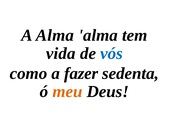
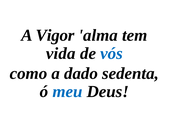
A Alma: Alma -> Vigor
fazer: fazer -> dado
meu colour: orange -> blue
